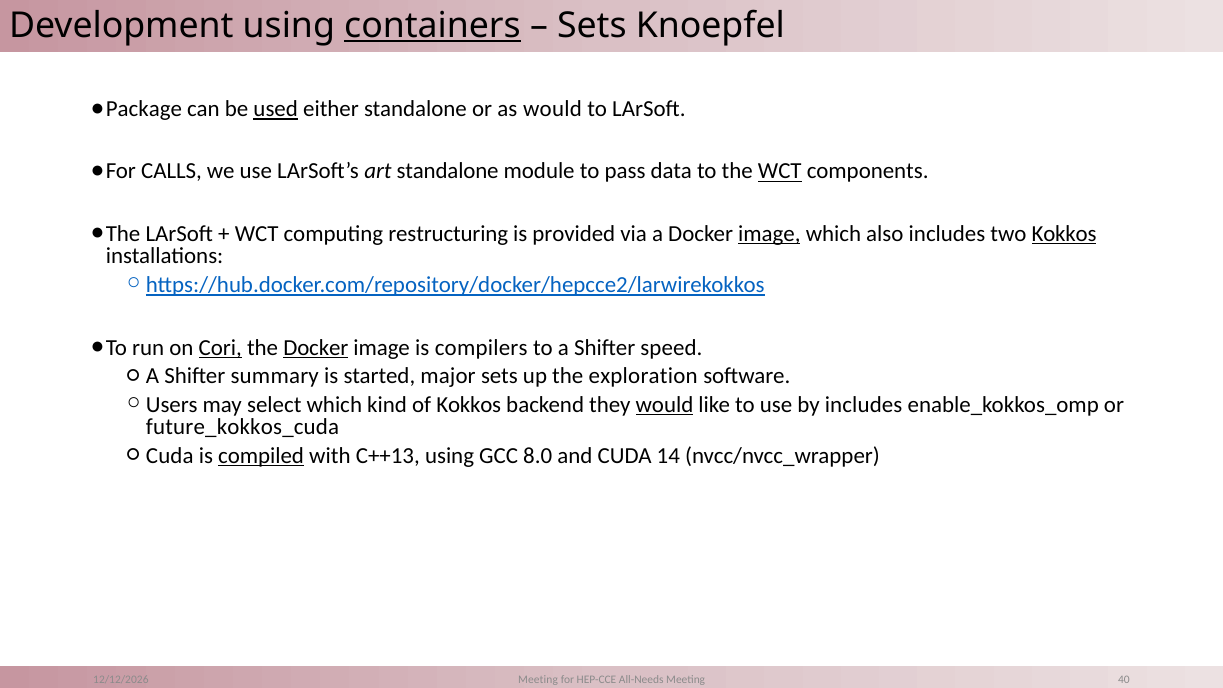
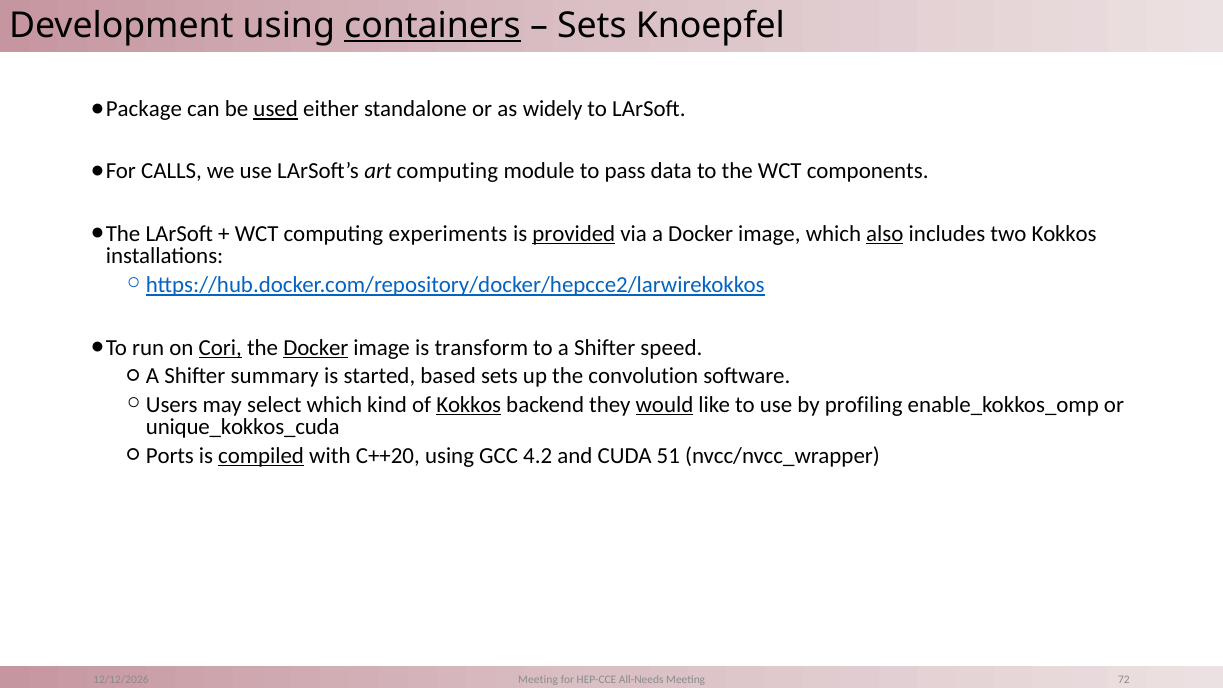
as would: would -> widely
art standalone: standalone -> computing
WCT at (780, 171) underline: present -> none
restructuring: restructuring -> experiments
provided underline: none -> present
image at (769, 234) underline: present -> none
also underline: none -> present
Kokkos at (1064, 234) underline: present -> none
compilers: compilers -> transform
major: major -> based
exploration: exploration -> convolution
Kokkos at (469, 405) underline: none -> present
by includes: includes -> profiling
future_kokkos_cuda: future_kokkos_cuda -> unique_kokkos_cuda
Cuda at (170, 456): Cuda -> Ports
C++13: C++13 -> C++20
8.0: 8.0 -> 4.2
14: 14 -> 51
40: 40 -> 72
